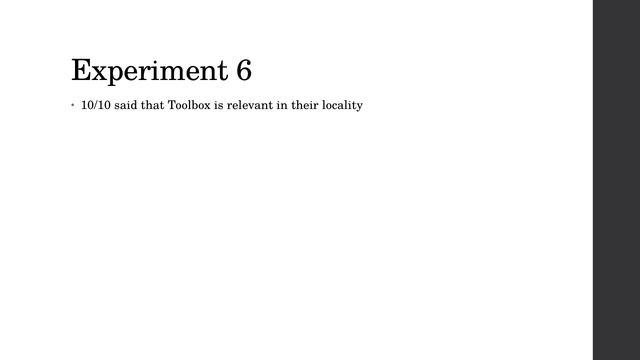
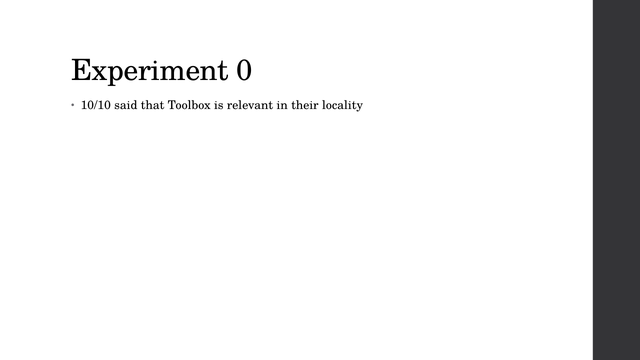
6: 6 -> 0
